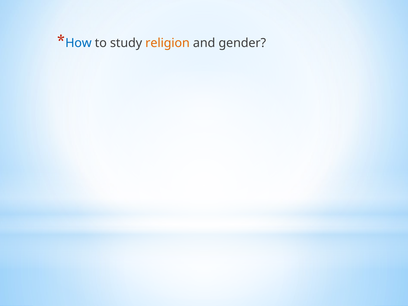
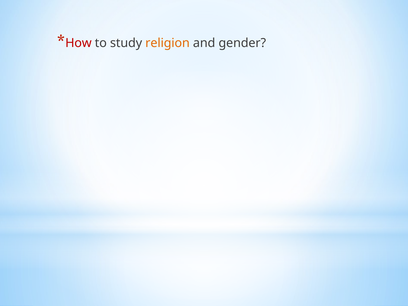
How colour: blue -> red
